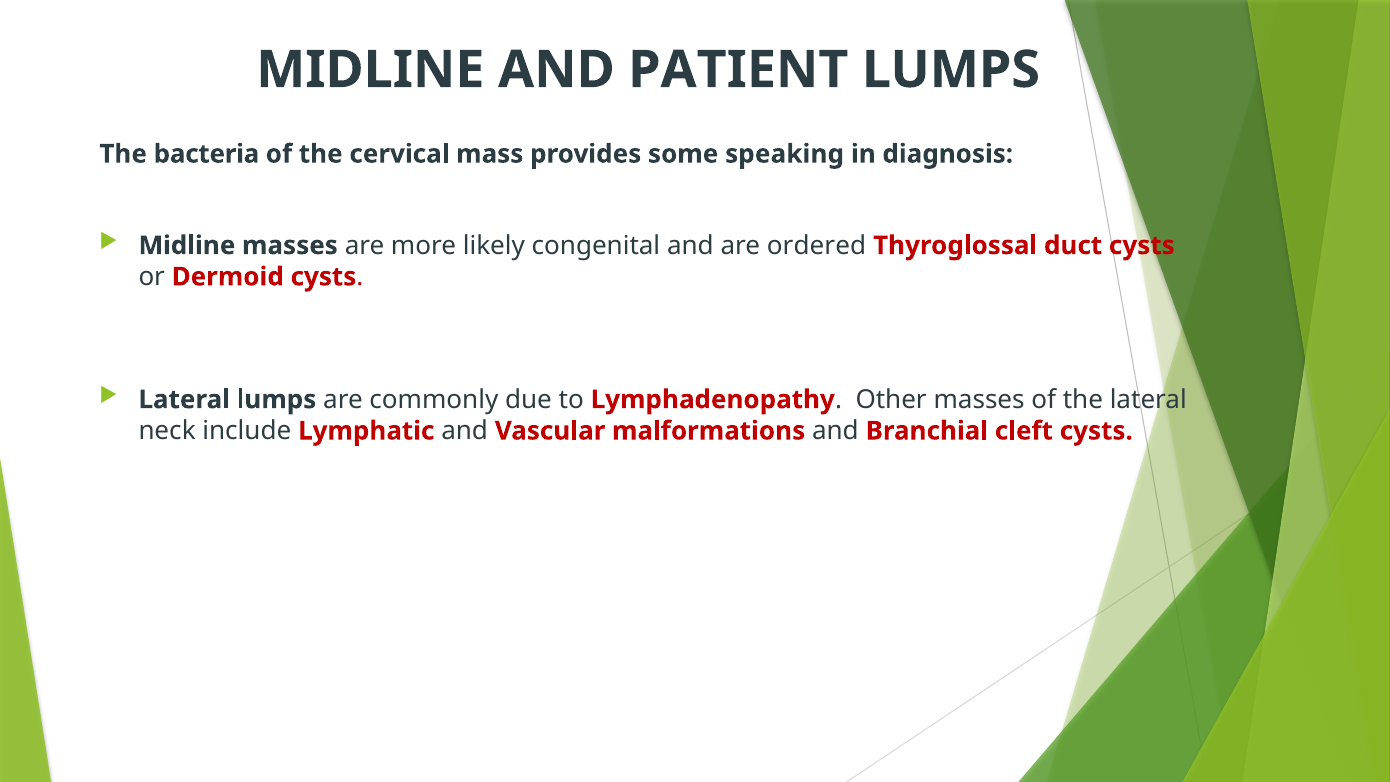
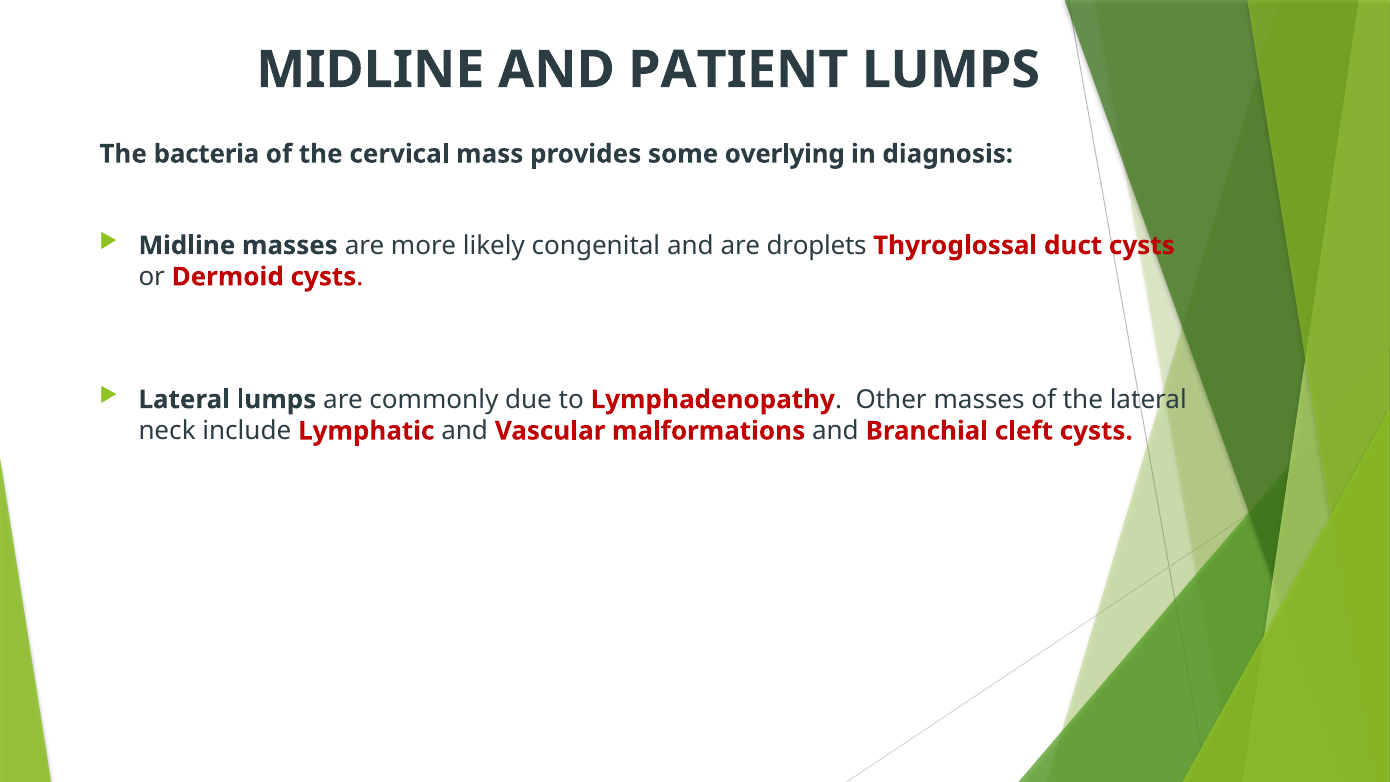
speaking: speaking -> overlying
ordered: ordered -> droplets
